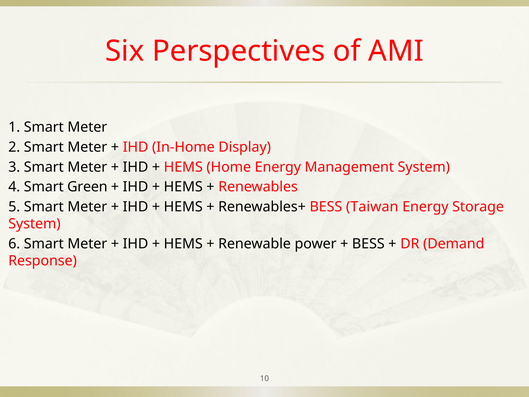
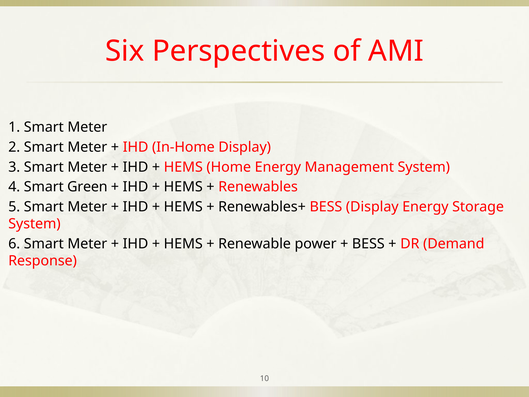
BESS Taiwan: Taiwan -> Display
